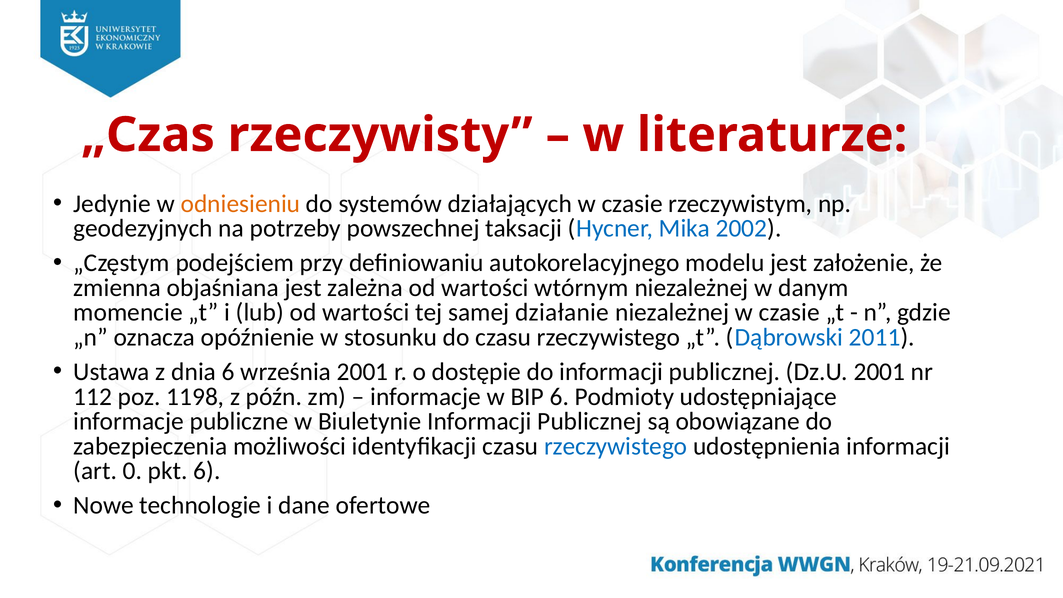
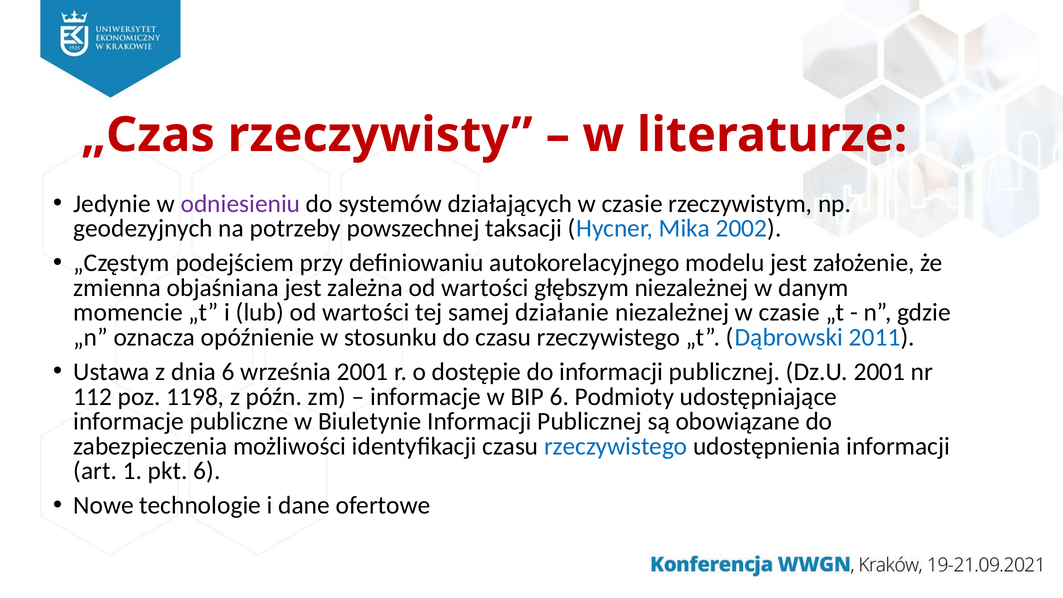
odniesieniu colour: orange -> purple
wtórnym: wtórnym -> głębszym
0: 0 -> 1
